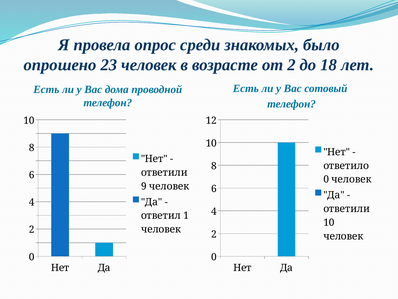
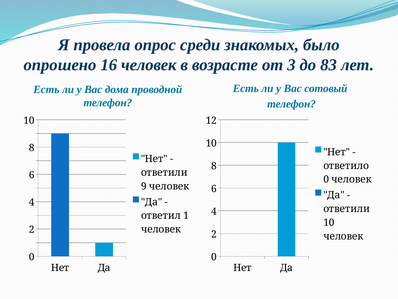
23: 23 -> 16
от 2: 2 -> 3
18: 18 -> 83
